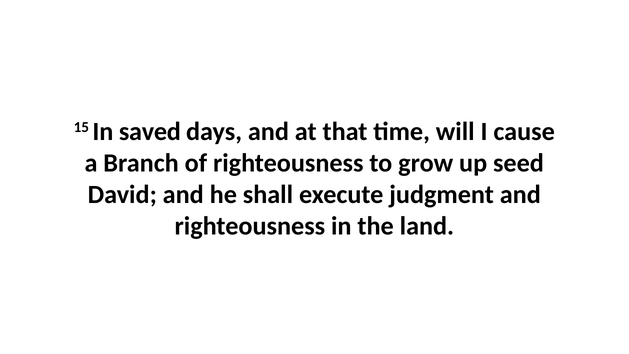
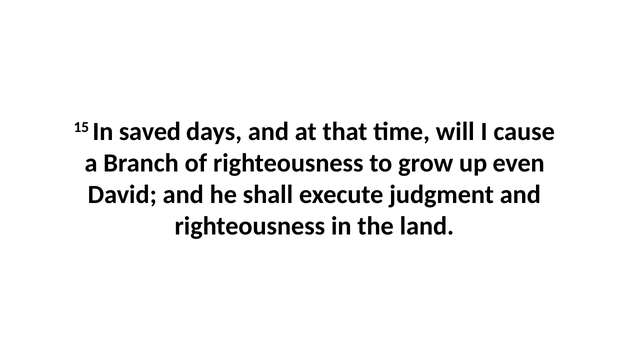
seed: seed -> even
